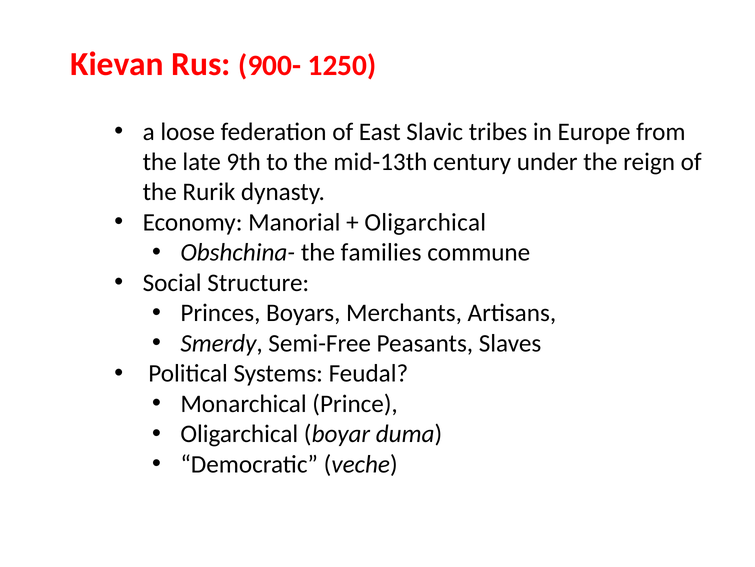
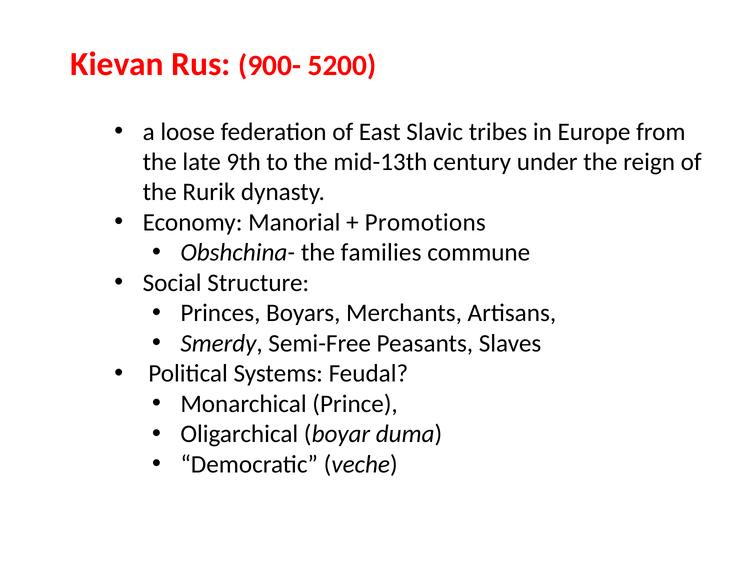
1250: 1250 -> 5200
Oligarchical at (425, 222): Oligarchical -> Promotions
